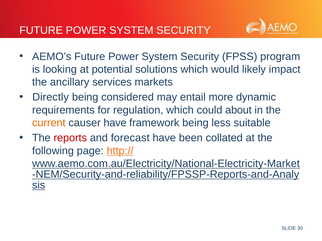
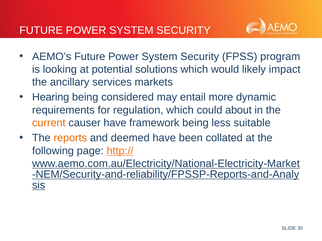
Directly: Directly -> Hearing
reports colour: red -> orange
forecast: forecast -> deemed
